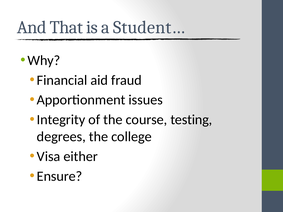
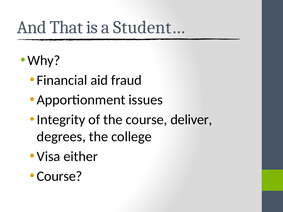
testing: testing -> deliver
Ensure at (59, 176): Ensure -> Course
